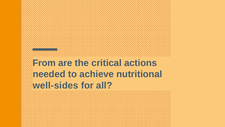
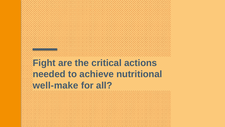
From: From -> Fight
well-sides: well-sides -> well-make
